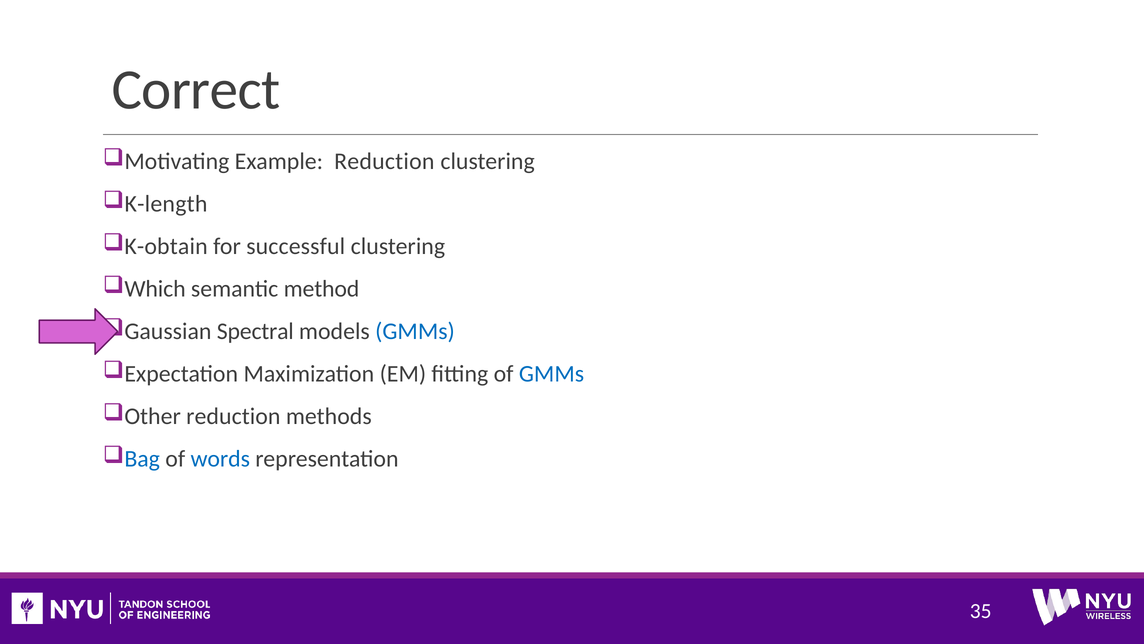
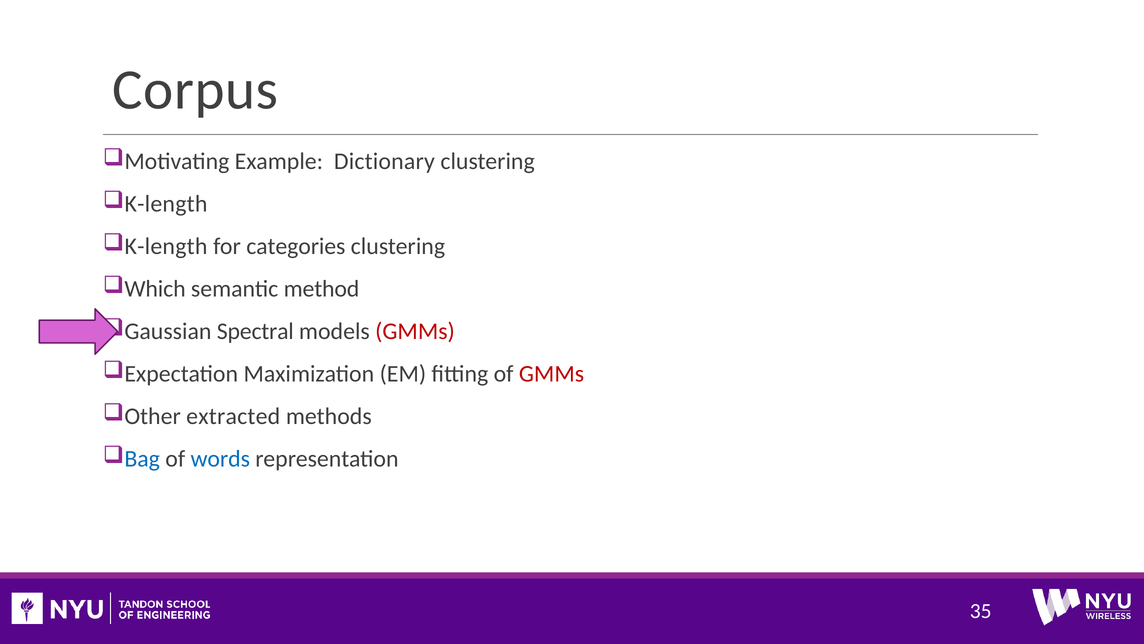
Correct: Correct -> Corpus
Example Reduction: Reduction -> Dictionary
K-obtain at (166, 246): K-obtain -> K-length
successful: successful -> categories
GMMs at (415, 331) colour: blue -> red
GMMs at (552, 374) colour: blue -> red
Other reduction: reduction -> extracted
